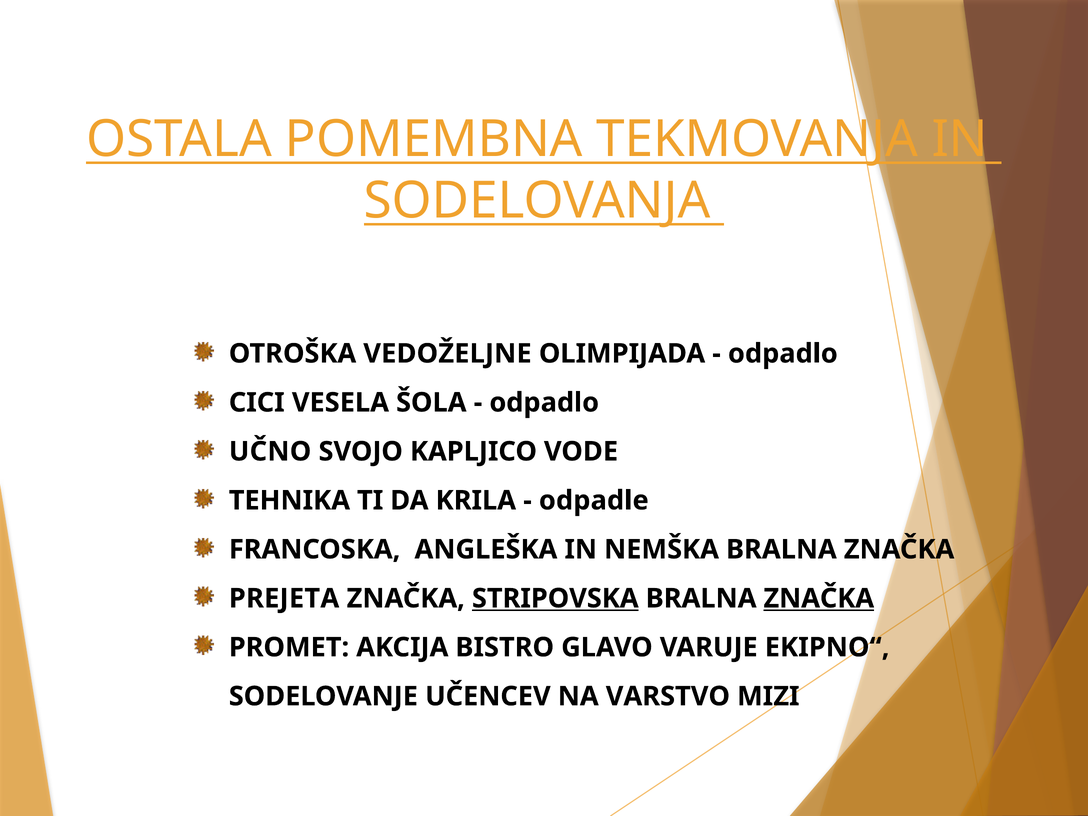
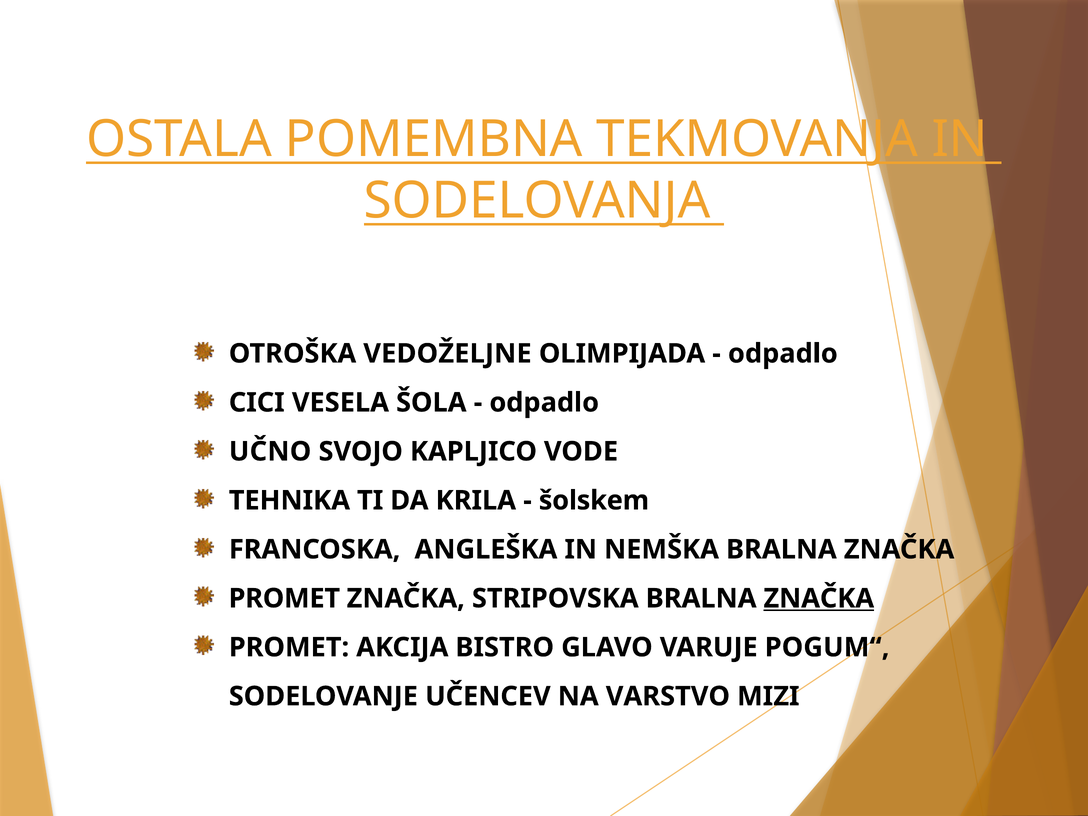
odpadle: odpadle -> šolskem
PREJETA at (284, 598): PREJETA -> PROMET
STRIPOVSKA underline: present -> none
EKIPNO“: EKIPNO“ -> POGUM“
